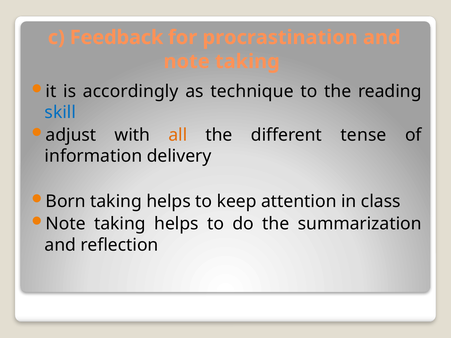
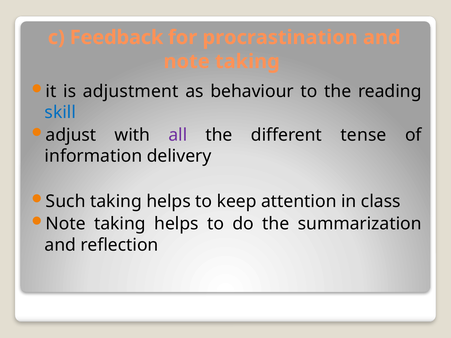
accordingly: accordingly -> adjustment
technique: technique -> behaviour
all colour: orange -> purple
Born: Born -> Such
